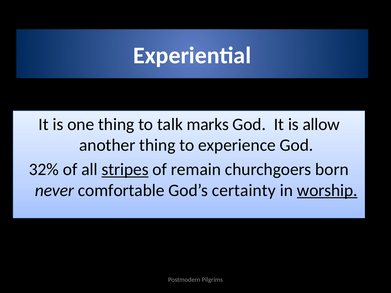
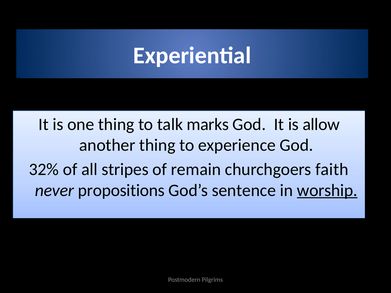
stripes underline: present -> none
born: born -> faith
comfortable: comfortable -> propositions
certainty: certainty -> sentence
